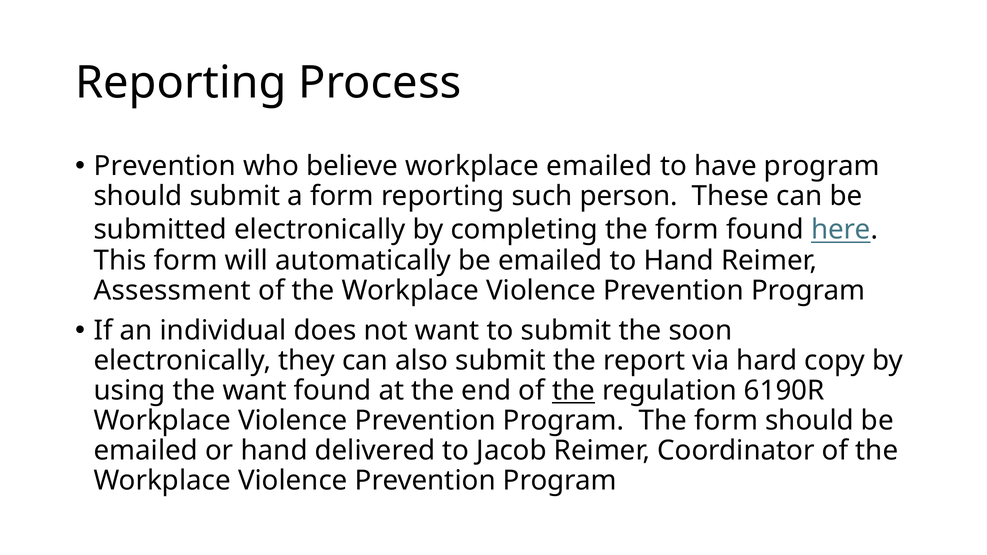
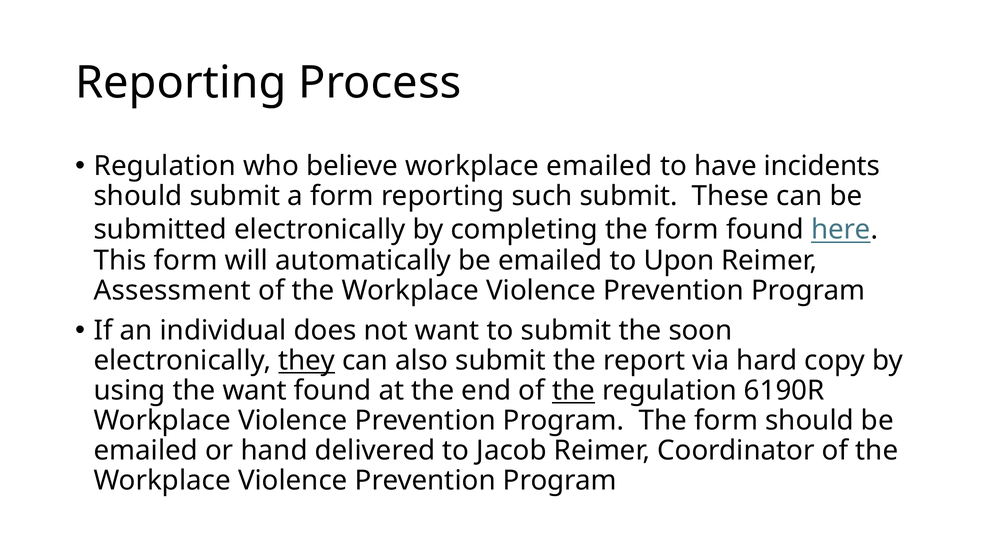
Prevention at (165, 166): Prevention -> Regulation
have program: program -> incidents
such person: person -> submit
to Hand: Hand -> Upon
they underline: none -> present
